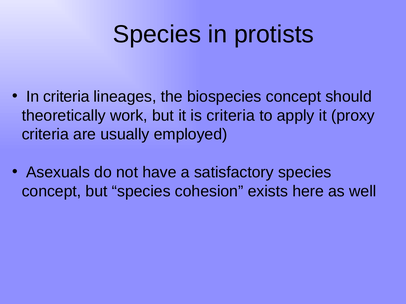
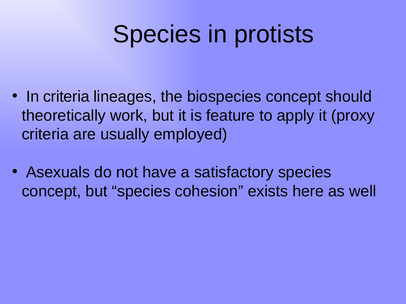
is criteria: criteria -> feature
